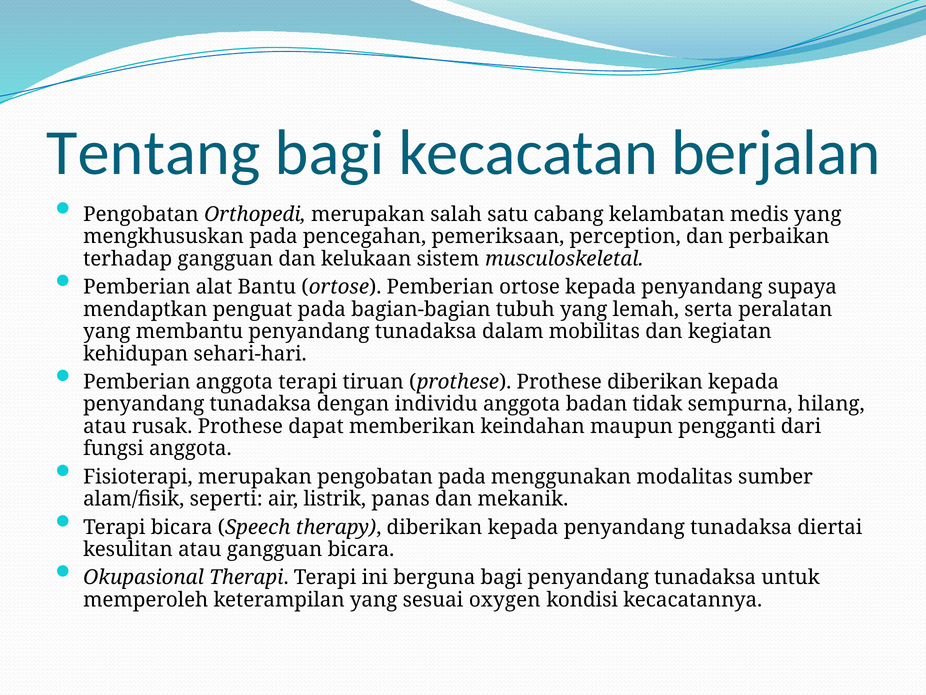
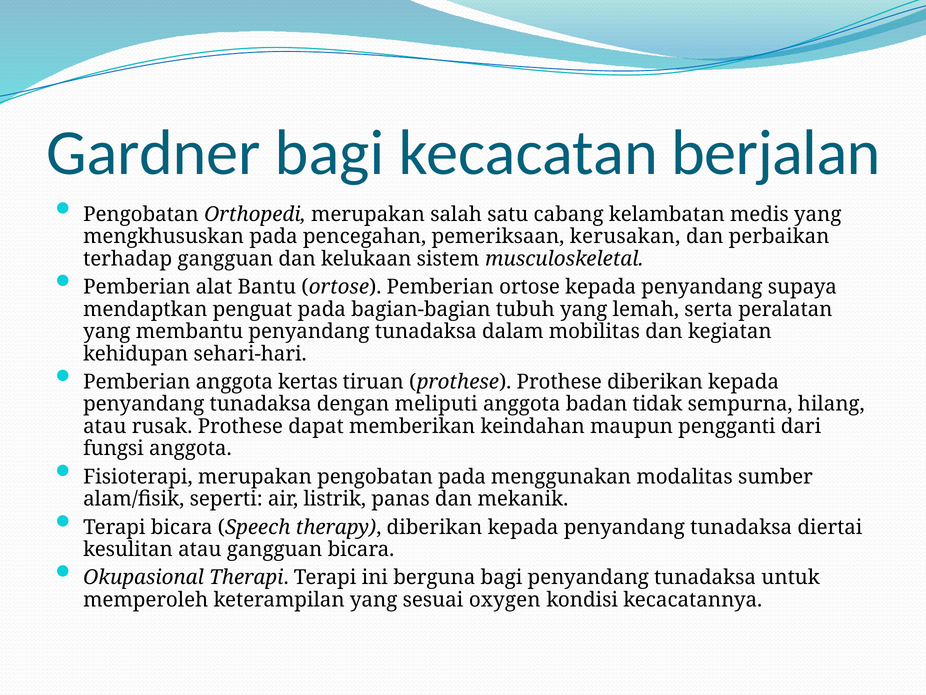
Tentang: Tentang -> Gardner
perception: perception -> kerusakan
anggota terapi: terapi -> kertas
individu: individu -> meliputi
